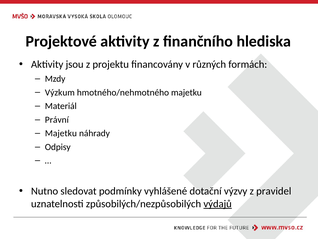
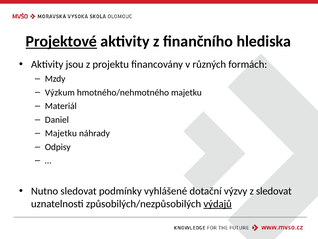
Projektové underline: none -> present
Právní: Právní -> Daniel
z pravidel: pravidel -> sledovat
